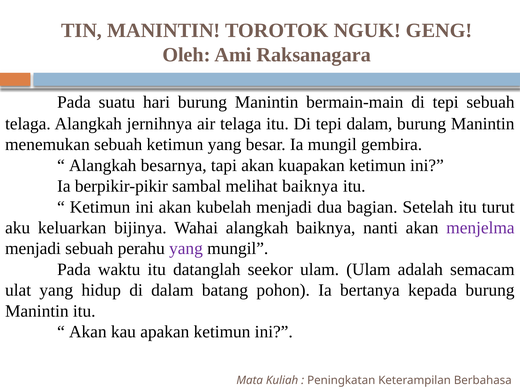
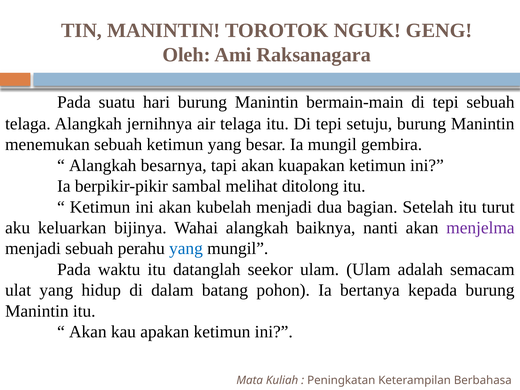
tepi dalam: dalam -> setuju
melihat baiknya: baiknya -> ditolong
yang at (186, 249) colour: purple -> blue
